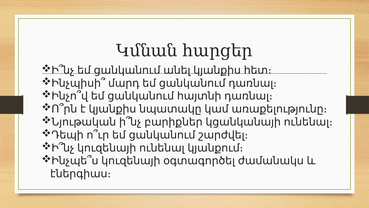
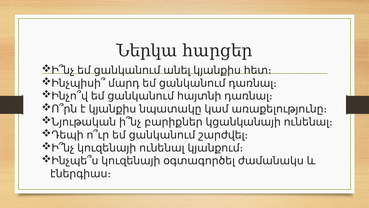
Կմնան: Կմնան -> Ներկա
